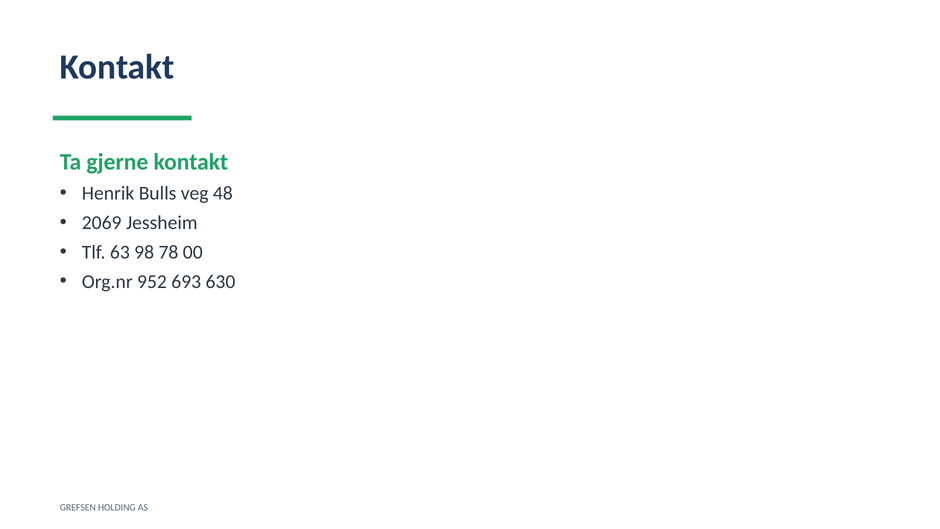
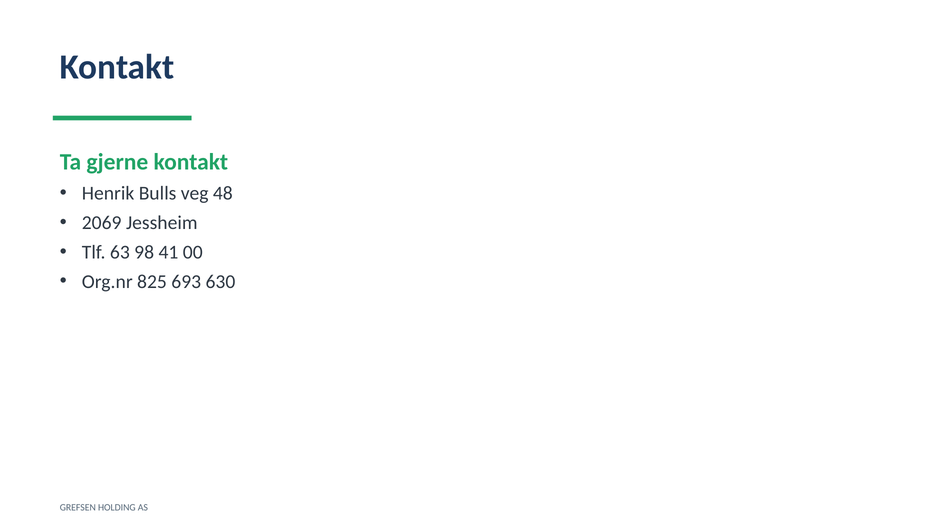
78: 78 -> 41
952: 952 -> 825
